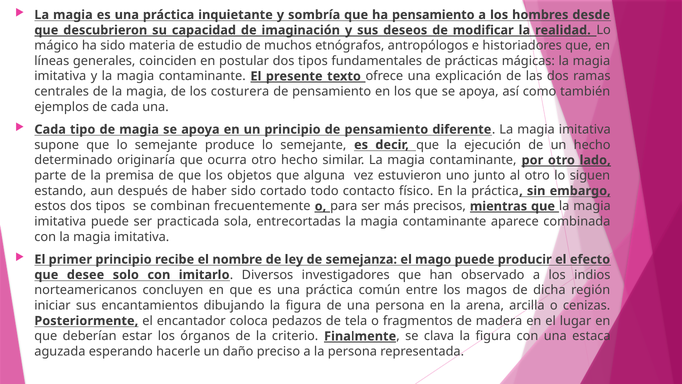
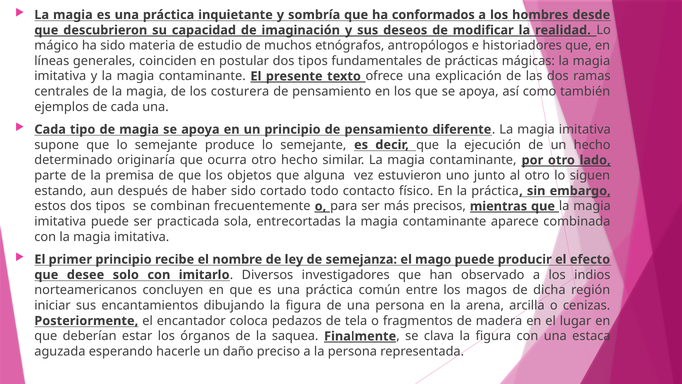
ha pensamiento: pensamiento -> conformados
criterio: criterio -> saquea
